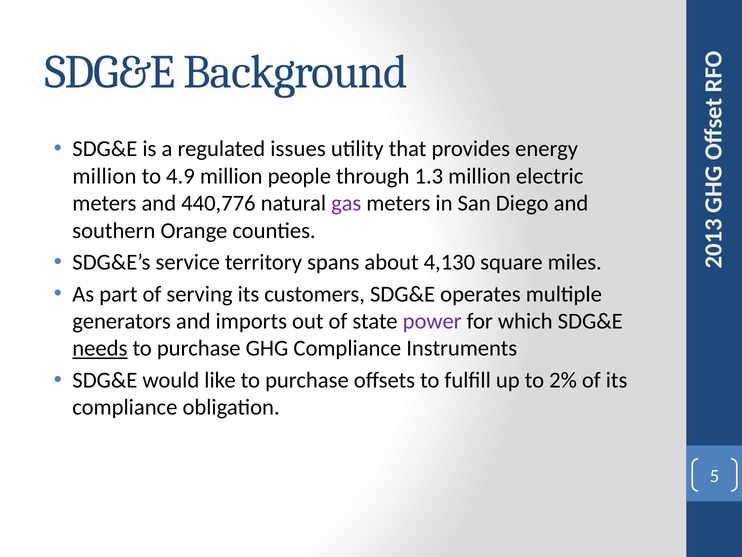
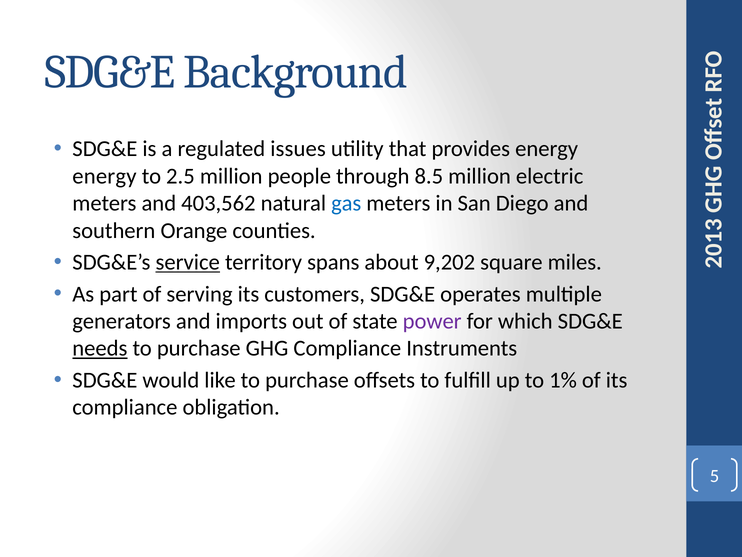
million at (104, 176): million -> energy
4.9: 4.9 -> 2.5
1.3: 1.3 -> 8.5
440,776: 440,776 -> 403,562
gas colour: purple -> blue
service underline: none -> present
4,130: 4,130 -> 9,202
2%: 2% -> 1%
